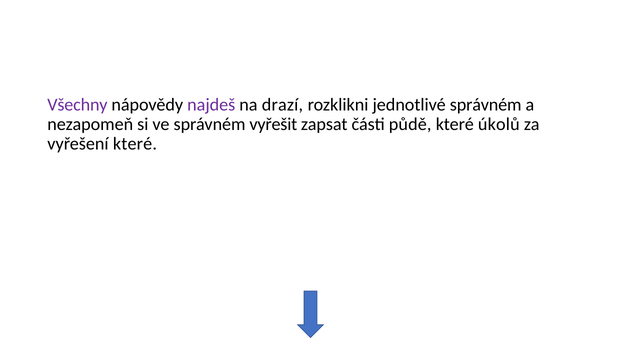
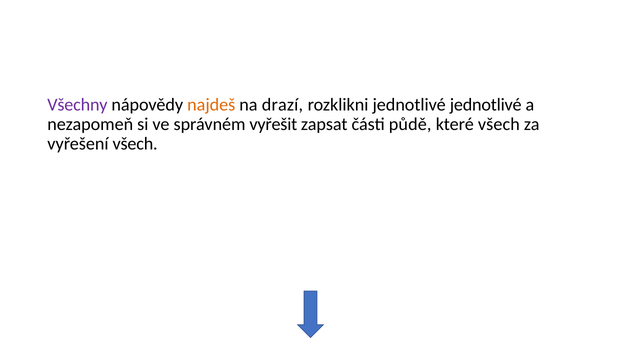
najdeš colour: purple -> orange
jednotlivé správném: správném -> jednotlivé
které úkolů: úkolů -> všech
vyřešení které: které -> všech
